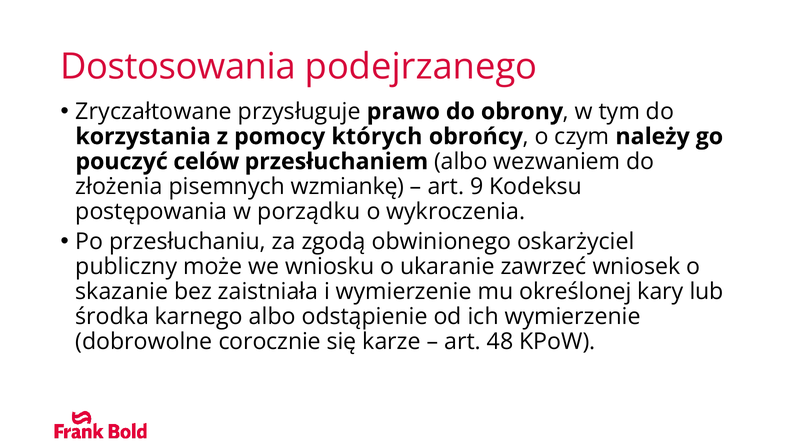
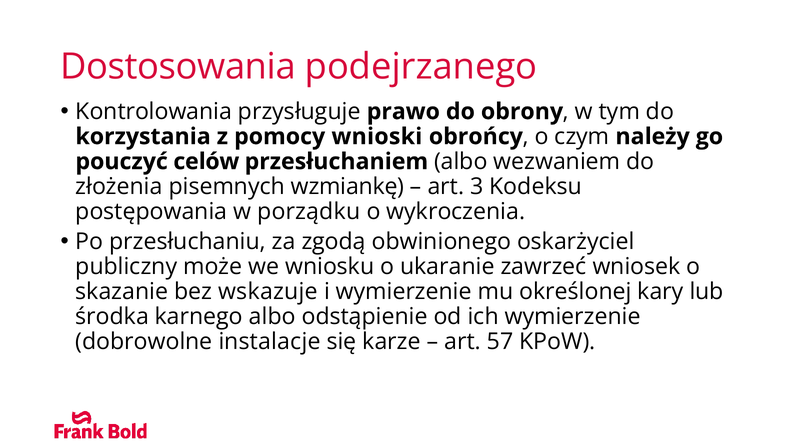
Zryczałtowane: Zryczałtowane -> Kontrolowania
których: których -> wnioski
9: 9 -> 3
zaistniała: zaistniała -> wskazuje
corocznie: corocznie -> instalacje
48: 48 -> 57
